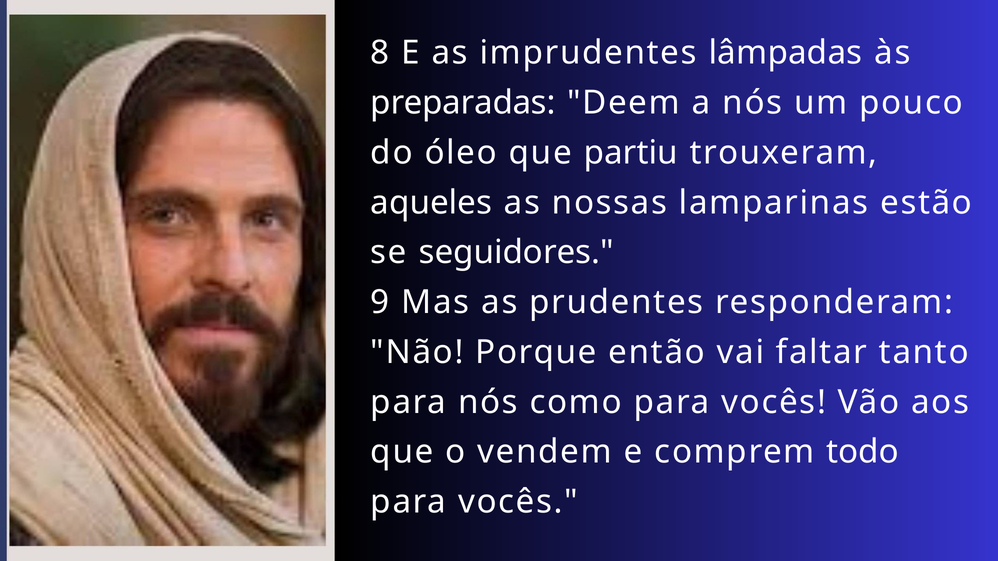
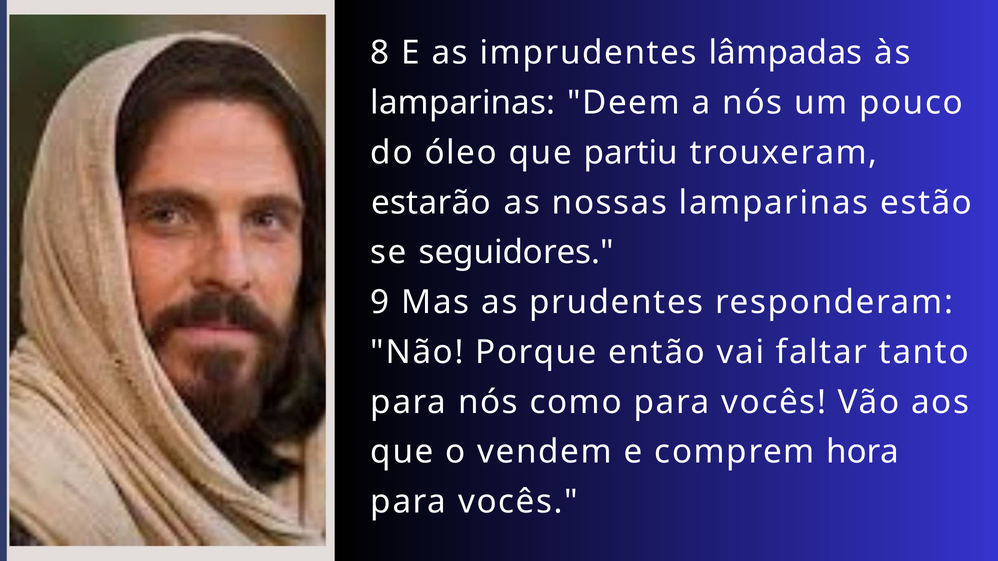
preparadas at (463, 103): preparadas -> lamparinas
aqueles: aqueles -> estarão
todo: todo -> hora
